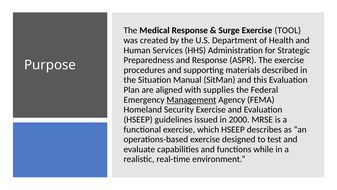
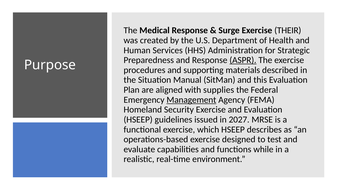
TOOL: TOOL -> THEIR
ASPR underline: none -> present
2000: 2000 -> 2027
